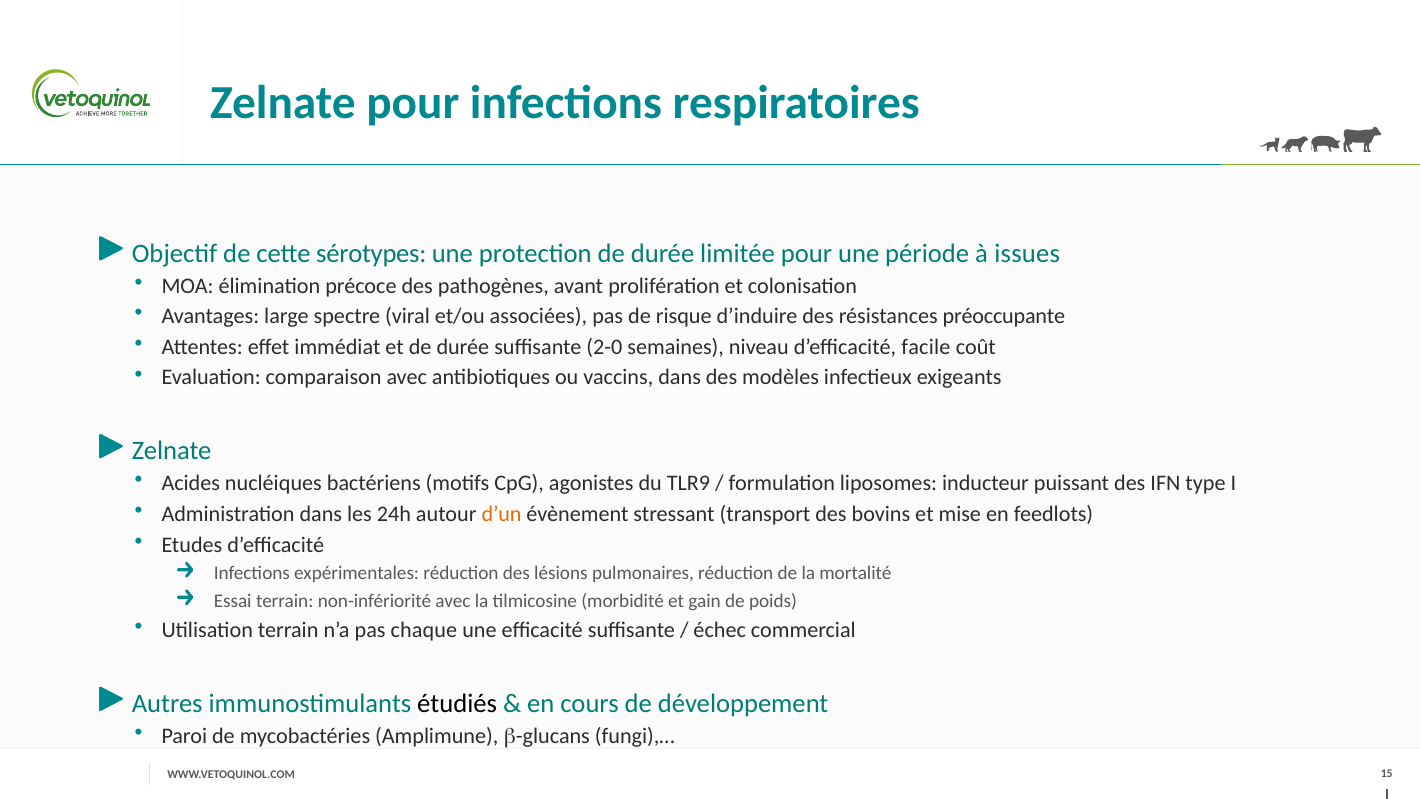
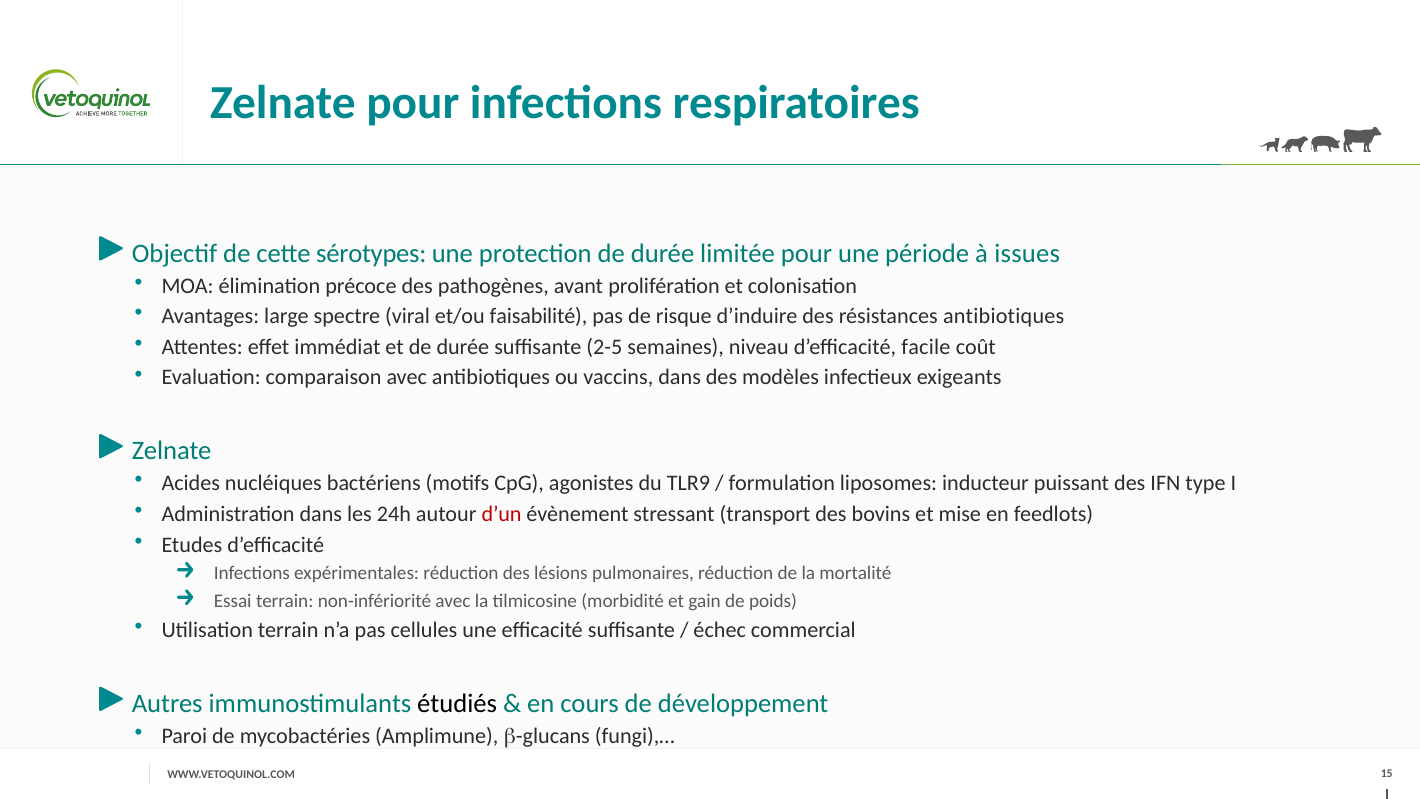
associées: associées -> faisabilité
résistances préoccupante: préoccupante -> antibiotiques
2-0: 2-0 -> 2-5
d’un colour: orange -> red
chaque: chaque -> cellules
